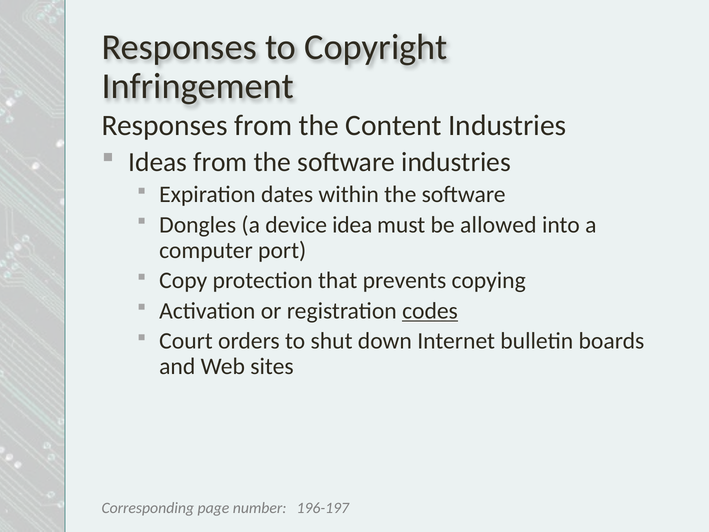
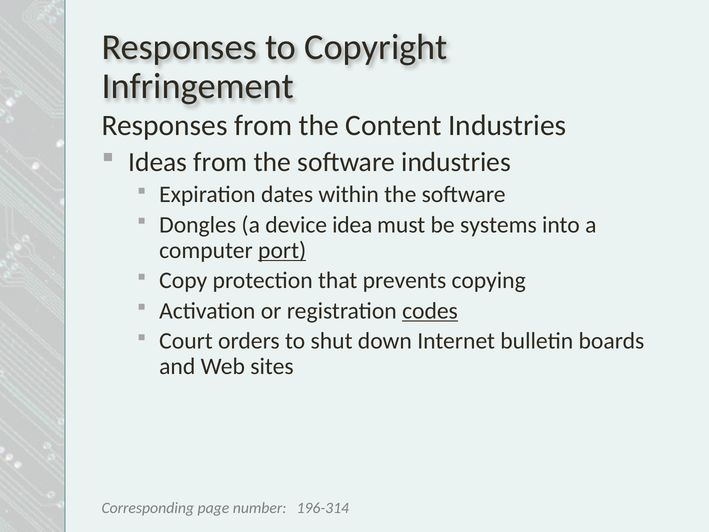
allowed: allowed -> systems
port underline: none -> present
196-197: 196-197 -> 196-314
